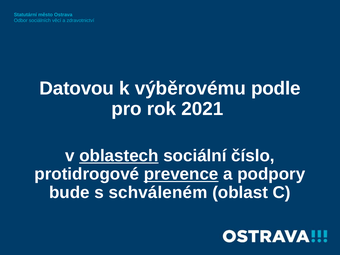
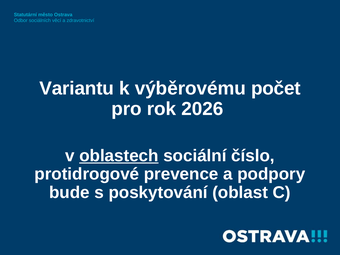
Datovou: Datovou -> Variantu
podle: podle -> počet
2021: 2021 -> 2026
prevence underline: present -> none
schváleném: schváleném -> poskytování
